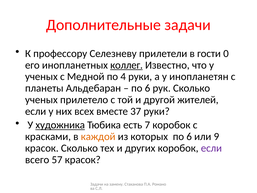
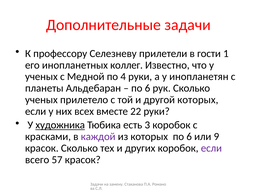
0: 0 -> 1
коллег underline: present -> none
другой жителей: жителей -> которых
37: 37 -> 22
7: 7 -> 3
каждой colour: orange -> purple
